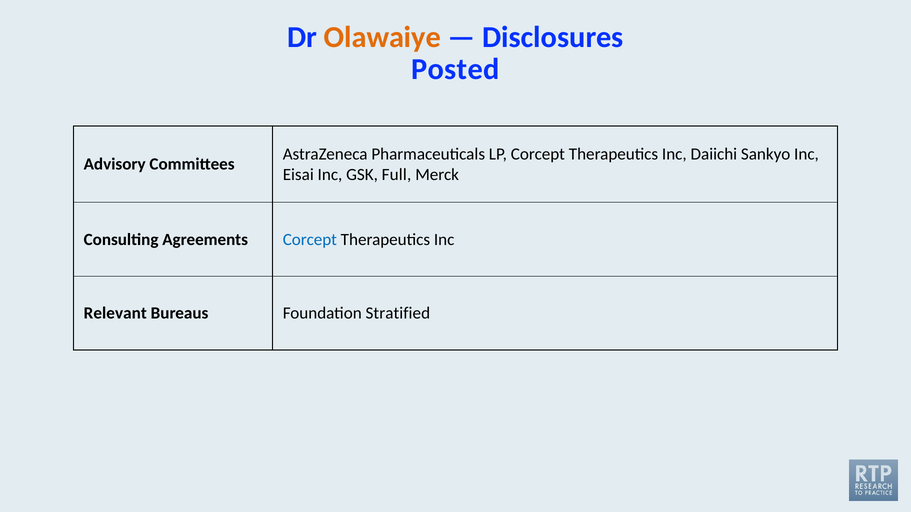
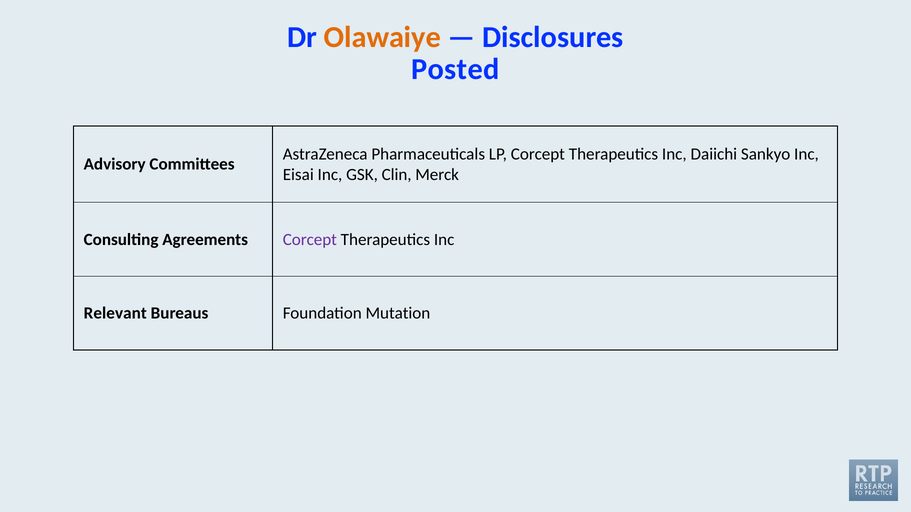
Full: Full -> Clin
Corcept at (310, 240) colour: blue -> purple
Stratified: Stratified -> Mutation
